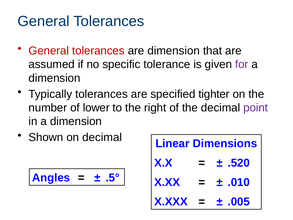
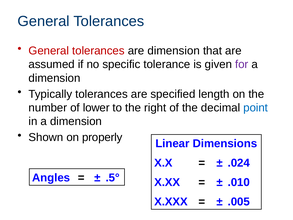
tighter: tighter -> length
point colour: purple -> blue
on decimal: decimal -> properly
.520: .520 -> .024
